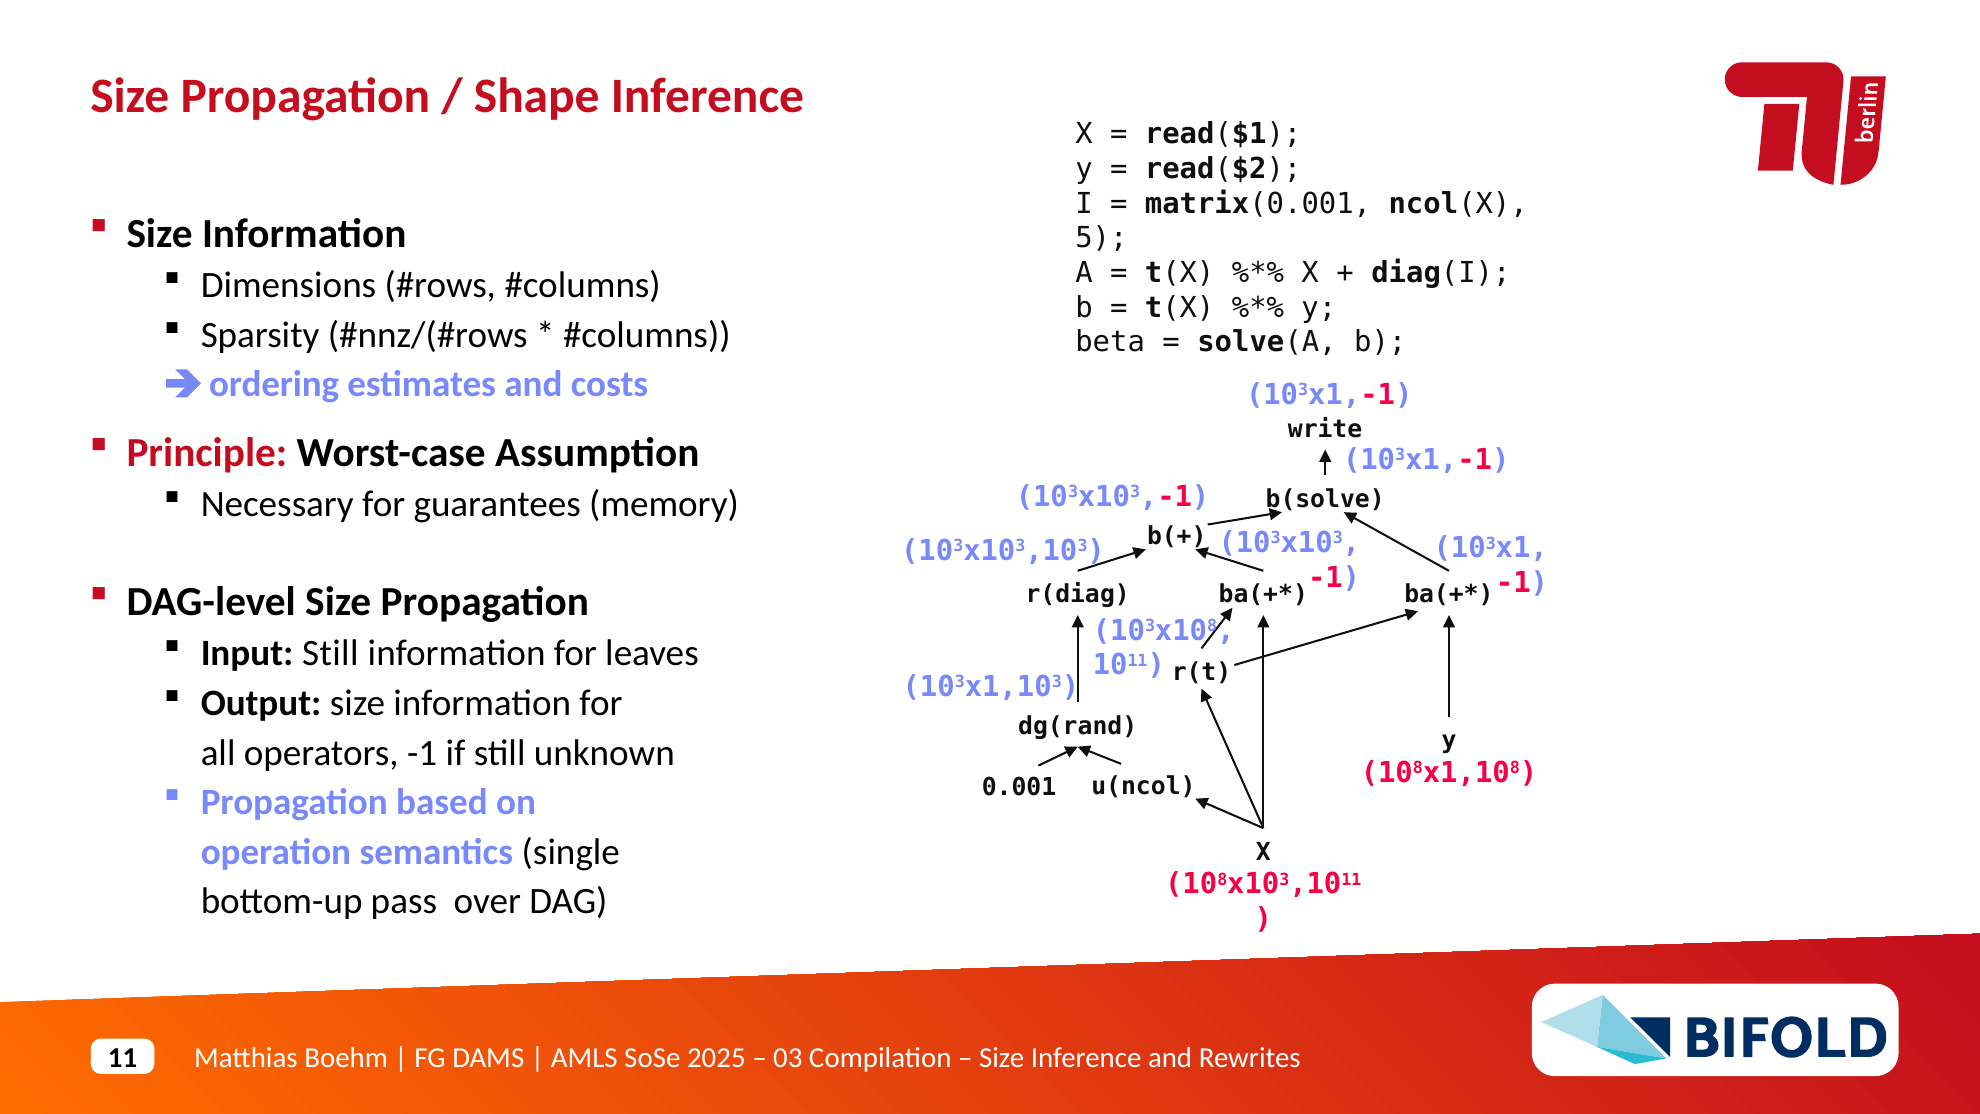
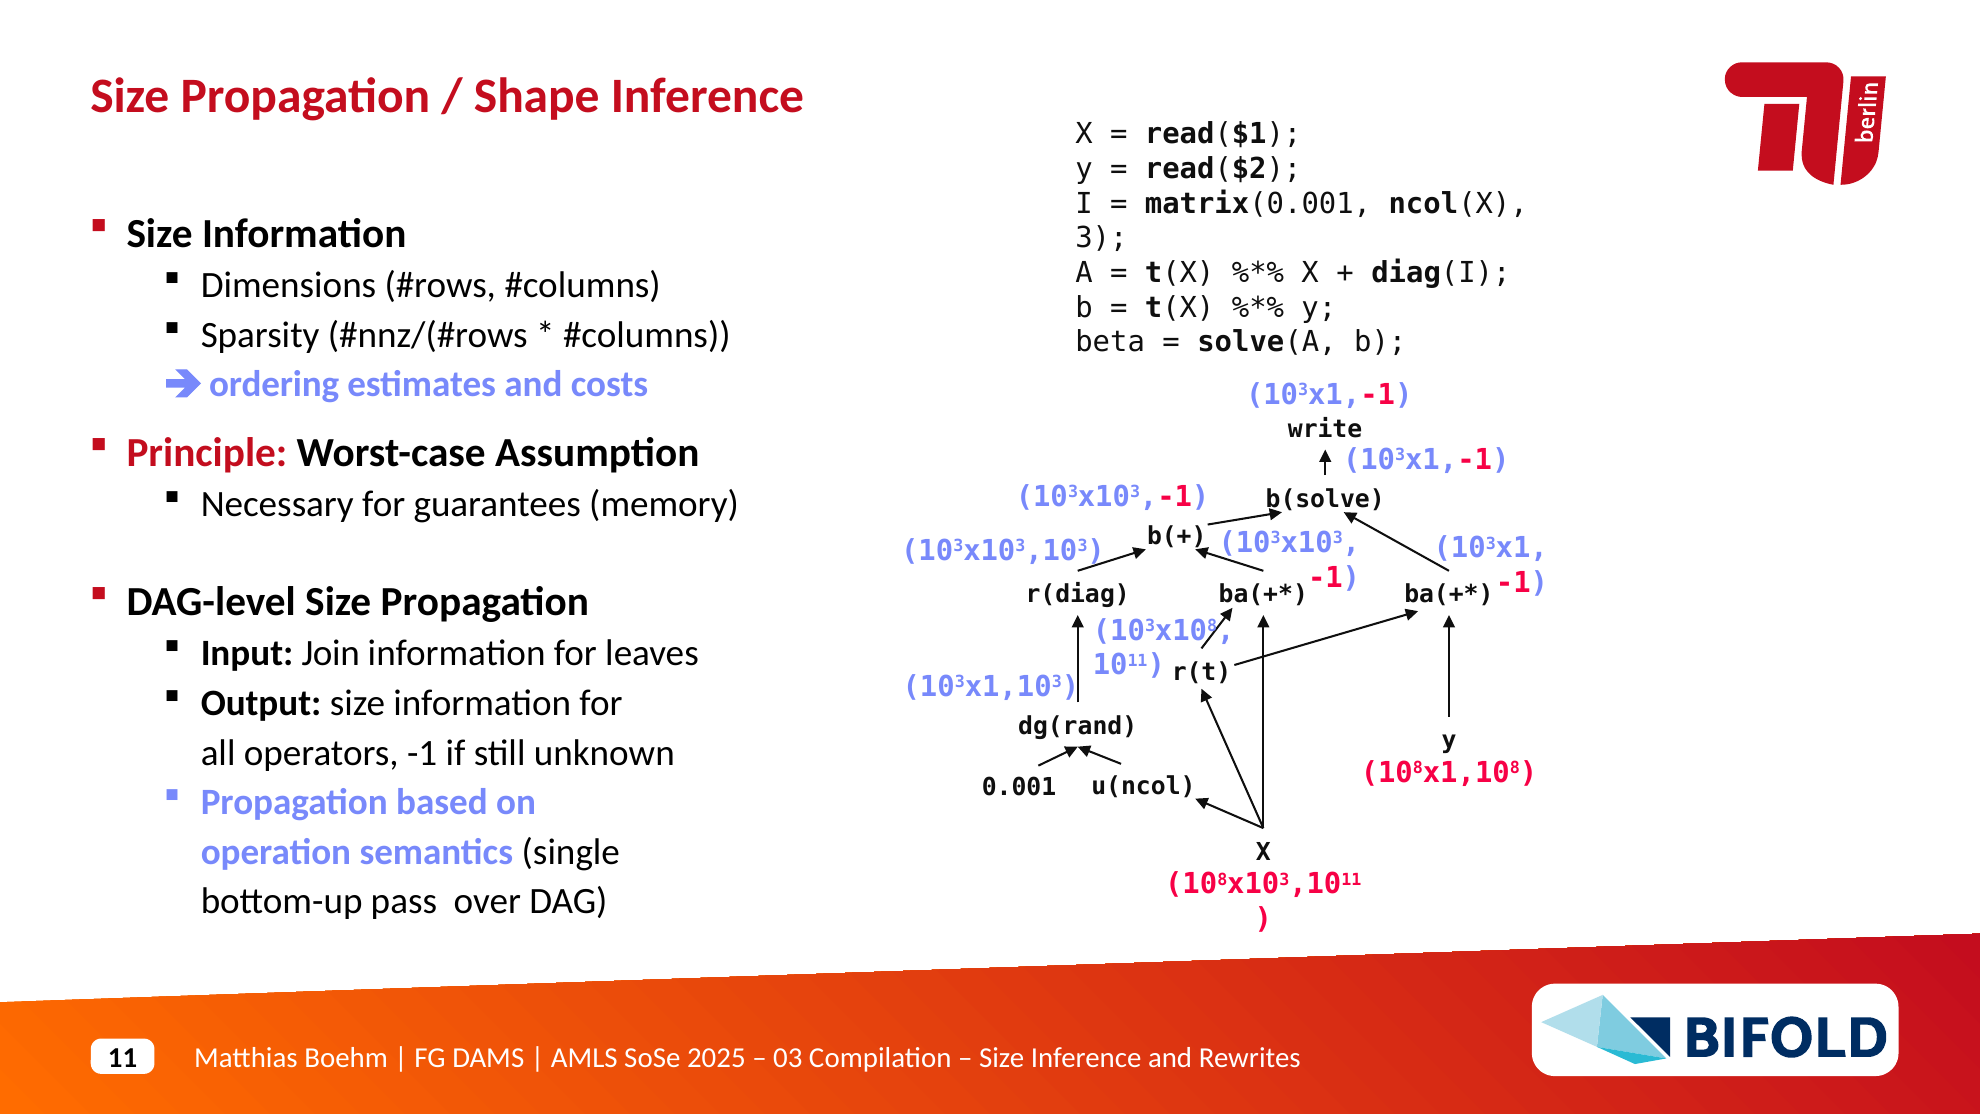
5: 5 -> 3
Input Still: Still -> Join
